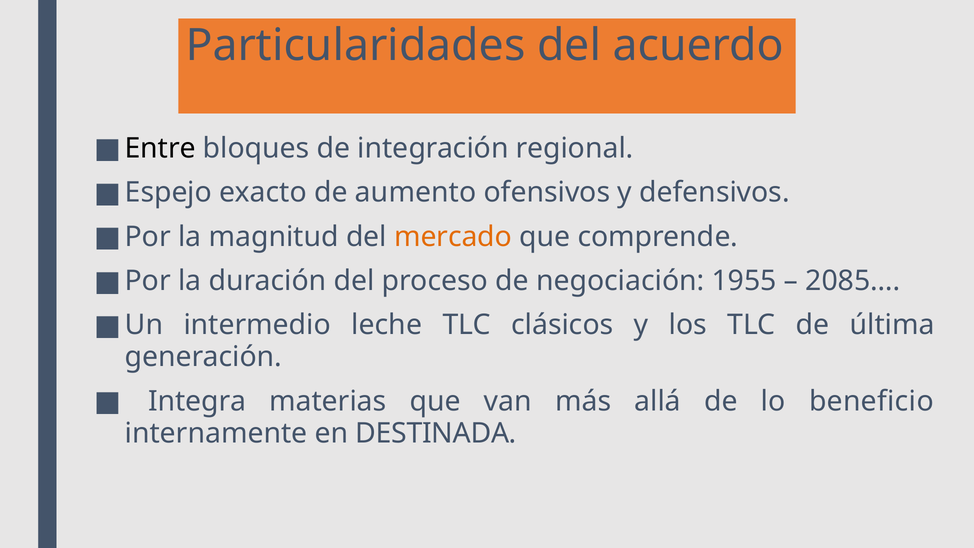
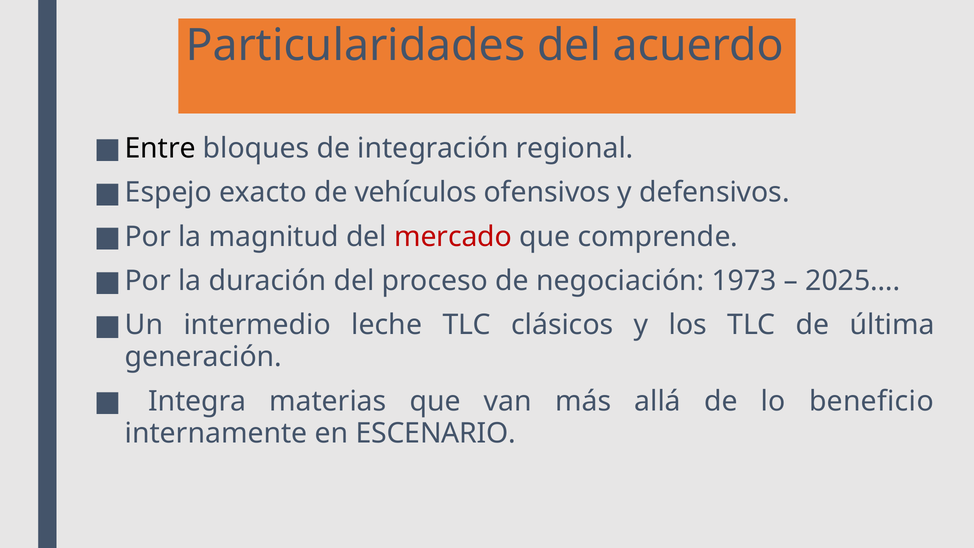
aumento: aumento -> vehículos
mercado colour: orange -> red
1955: 1955 -> 1973
2085…: 2085… -> 2025…
DESTINADA: DESTINADA -> ESCENARIO
